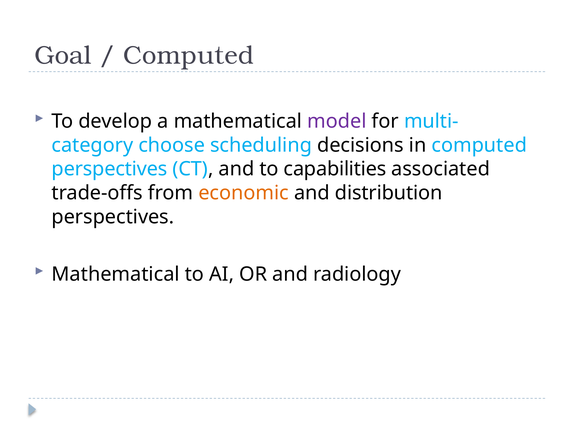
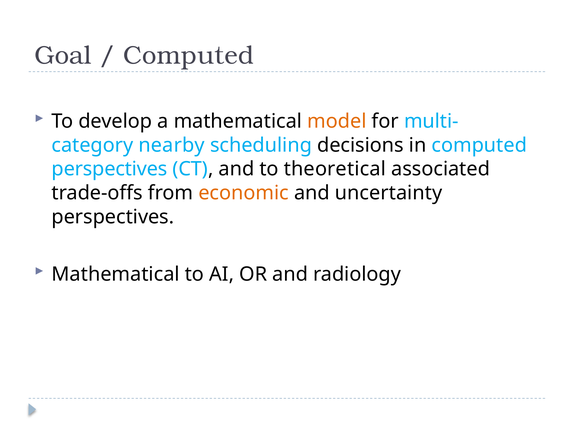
model colour: purple -> orange
choose: choose -> nearby
capabilities: capabilities -> theoretical
distribution: distribution -> uncertainty
